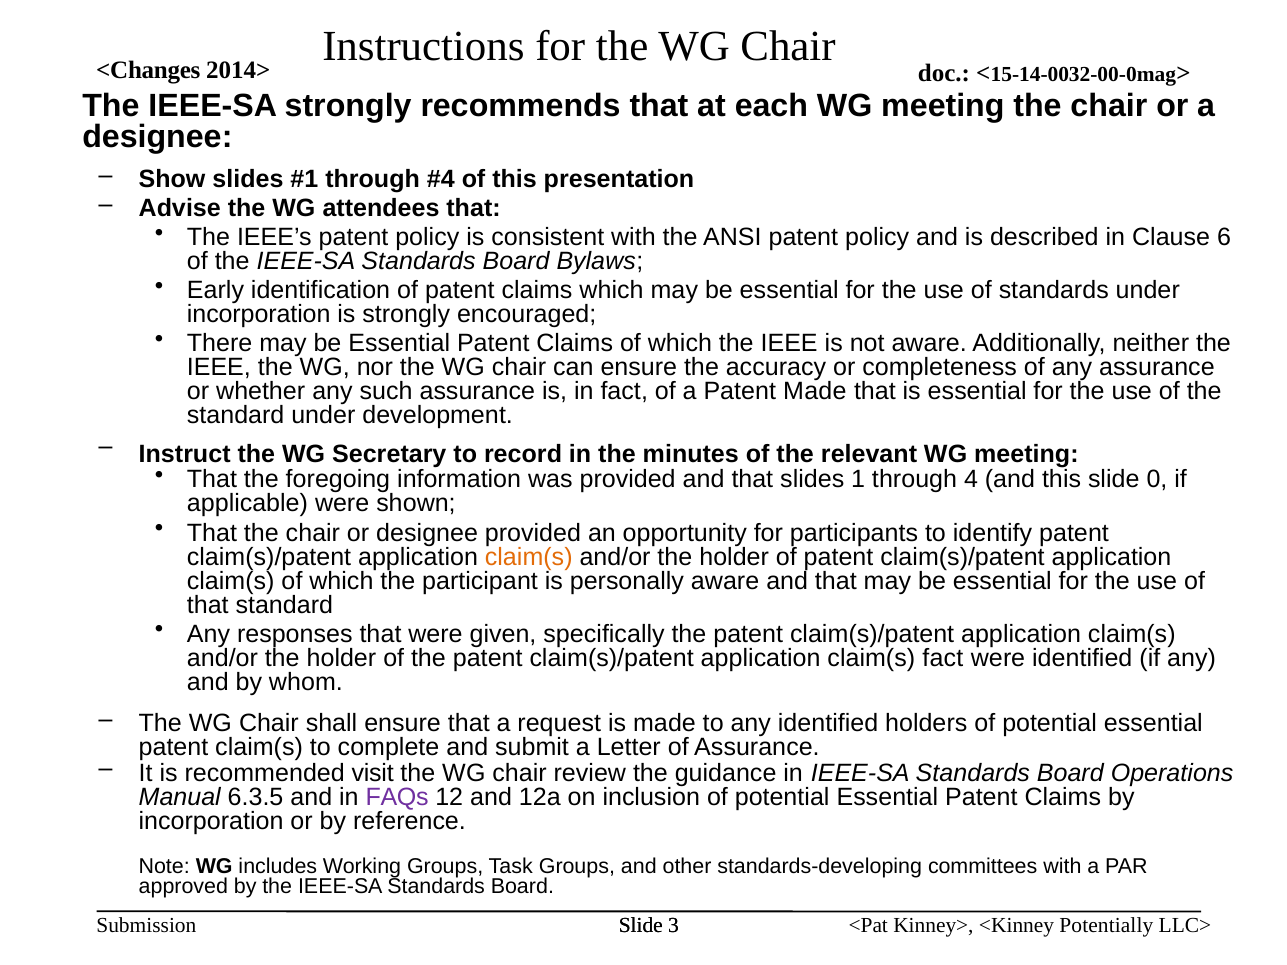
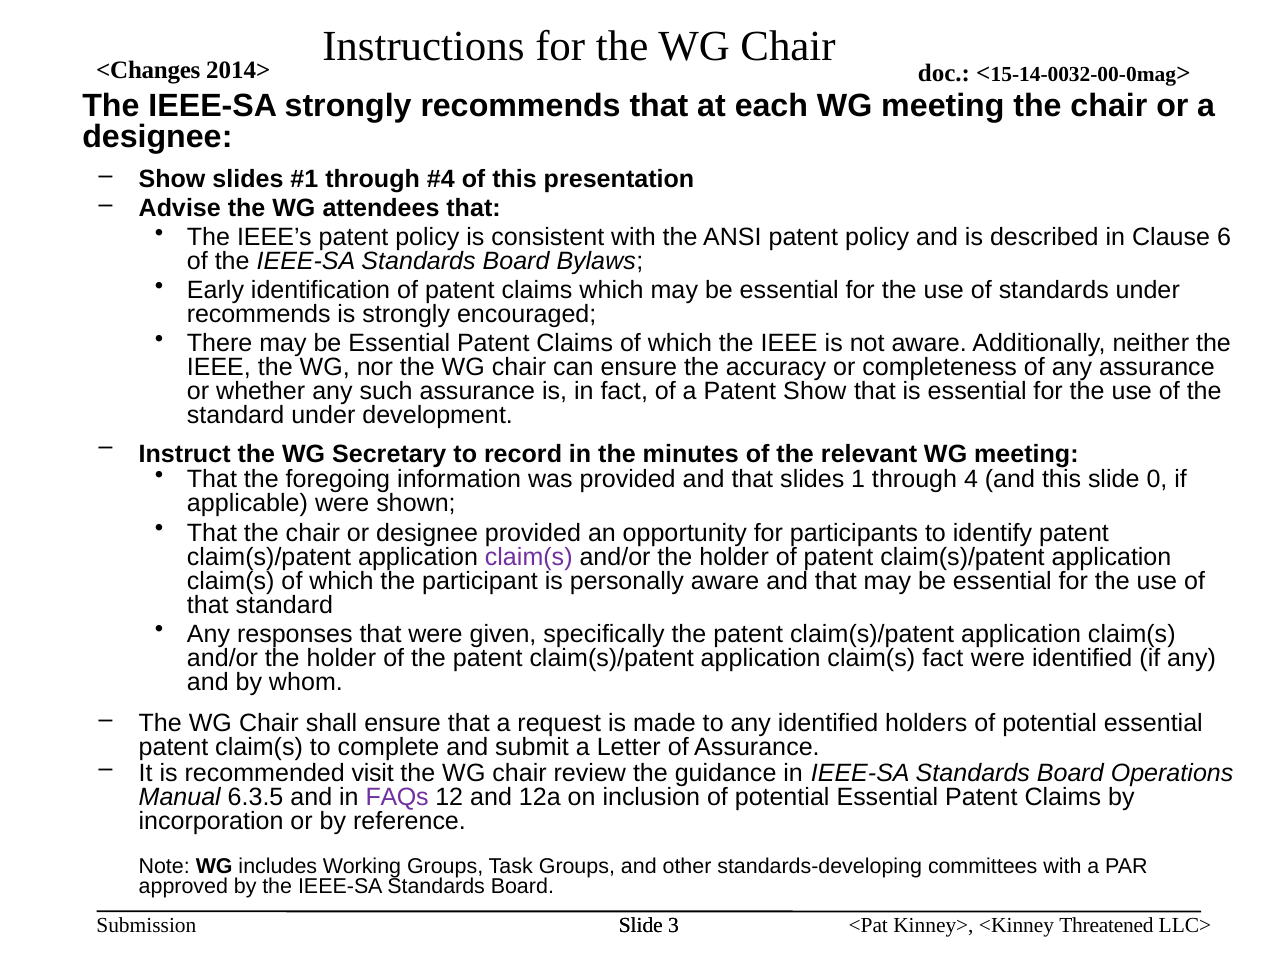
incorporation at (259, 315): incorporation -> recommends
Patent Made: Made -> Show
claim(s at (529, 557) colour: orange -> purple
Potentially: Potentially -> Threatened
